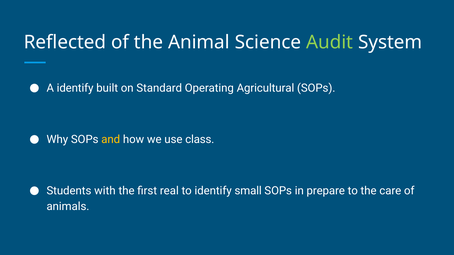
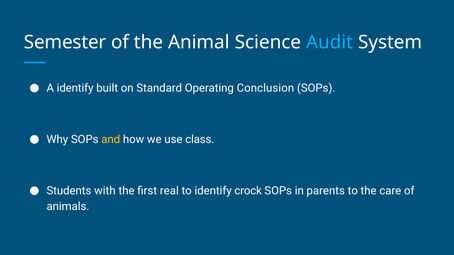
Reflected: Reflected -> Semester
Audit colour: light green -> light blue
Agricultural: Agricultural -> Conclusion
small: small -> crock
prepare: prepare -> parents
